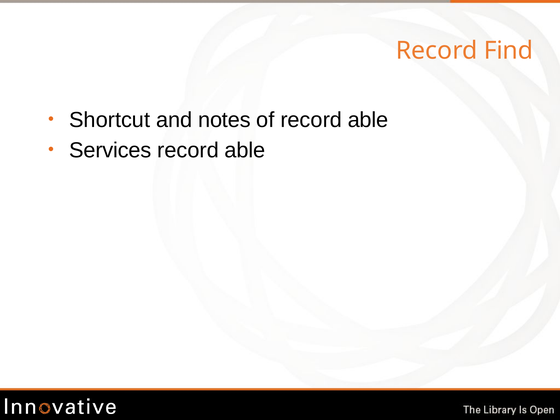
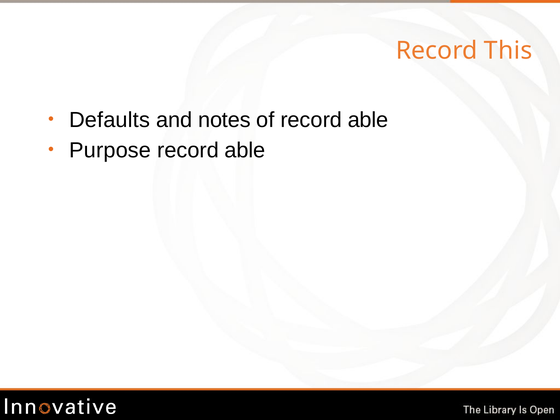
Find: Find -> This
Shortcut: Shortcut -> Defaults
Services: Services -> Purpose
